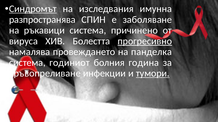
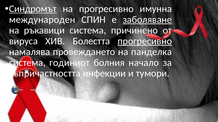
на изследвания: изследвания -> прогресивно
разпространява: разпространява -> международен
заболяване underline: none -> present
година: година -> начало
кръвопреливане: кръвопреливане -> съпричастността
тумори underline: present -> none
